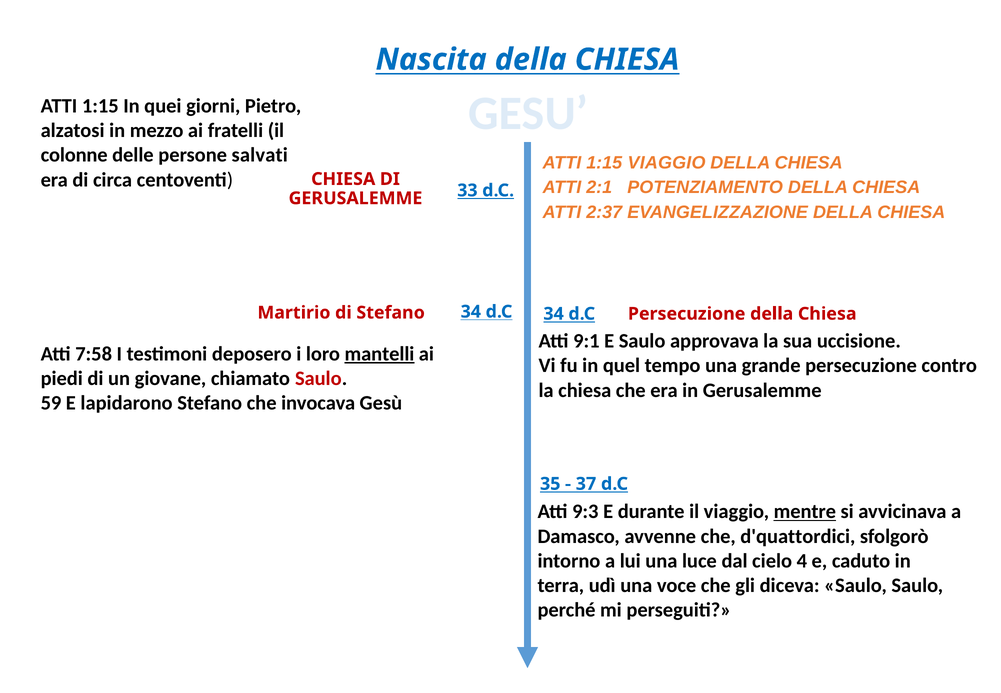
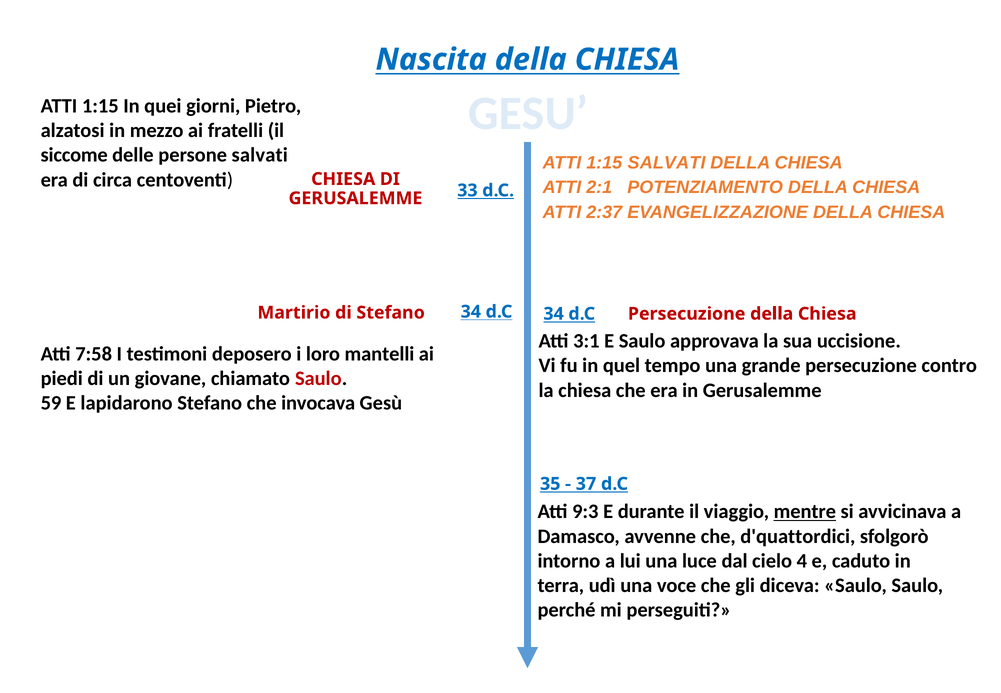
colonne: colonne -> siccome
1:15 VIAGGIO: VIAGGIO -> SALVATI
9:1: 9:1 -> 3:1
mantelli underline: present -> none
